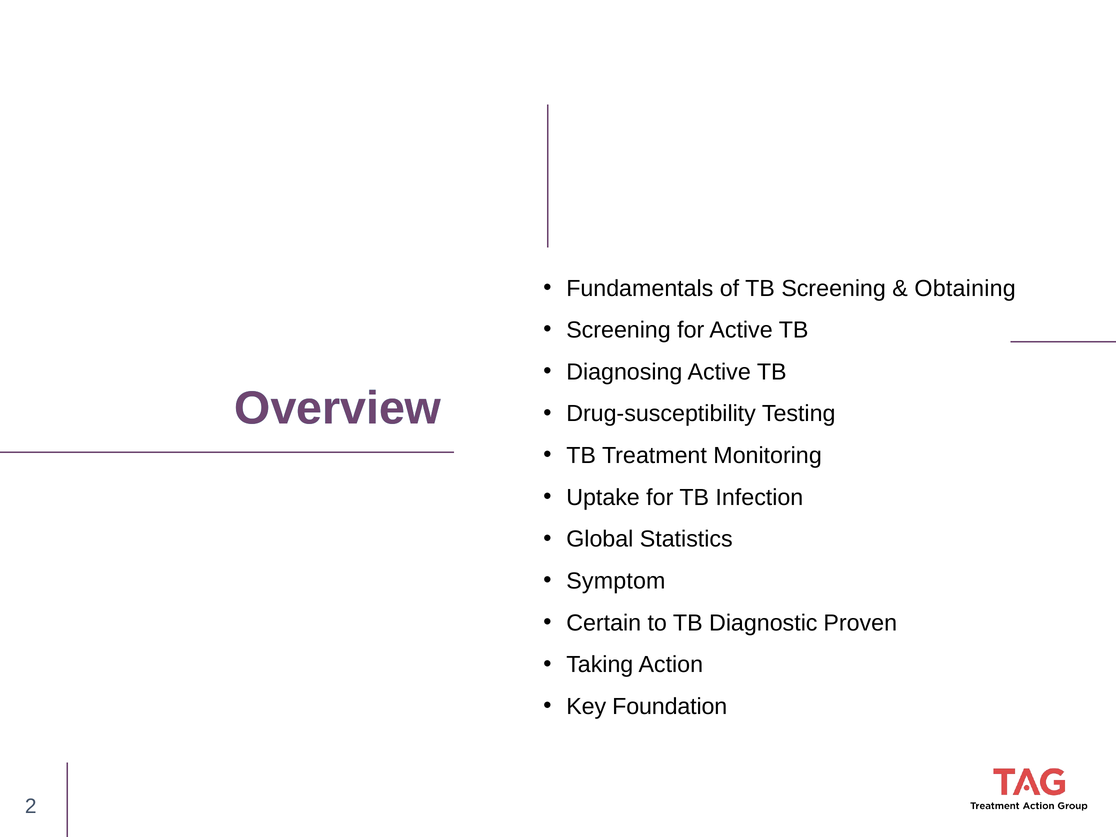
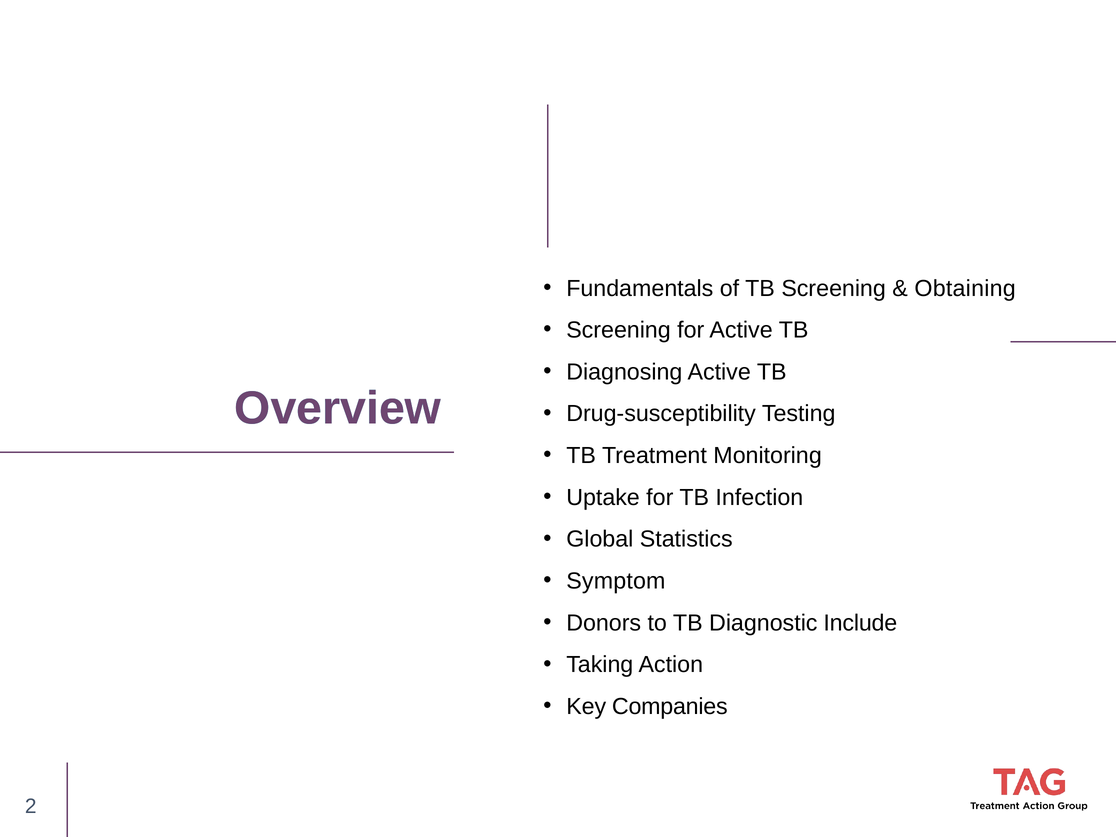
Certain: Certain -> Donors
Proven: Proven -> Include
Foundation: Foundation -> Companies
